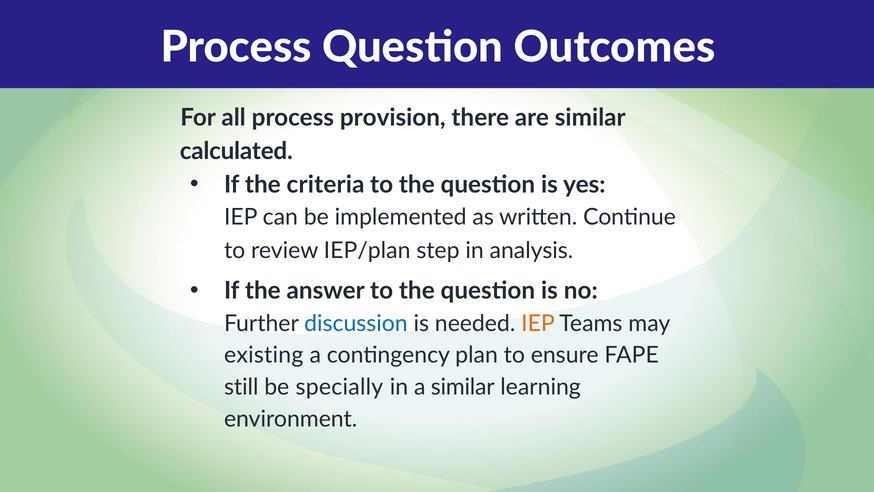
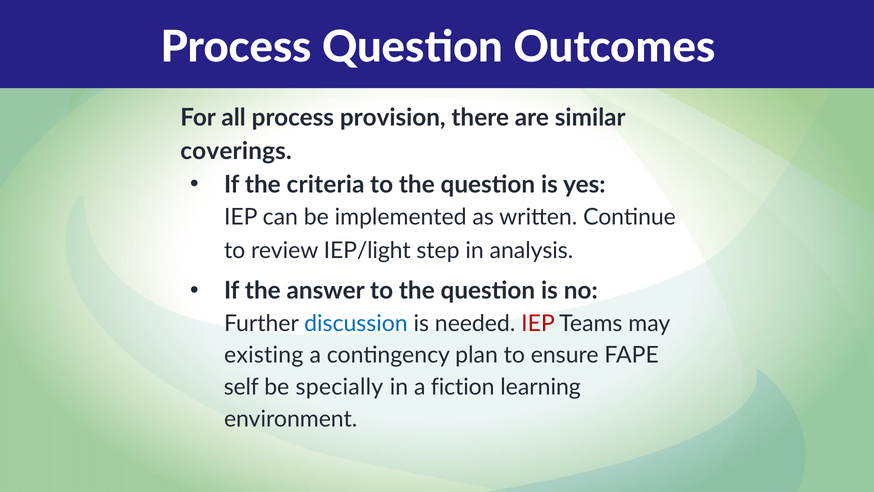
calculated: calculated -> coverings
IEP/plan: IEP/plan -> IEP/light
IEP at (538, 323) colour: orange -> red
still: still -> self
a similar: similar -> fiction
